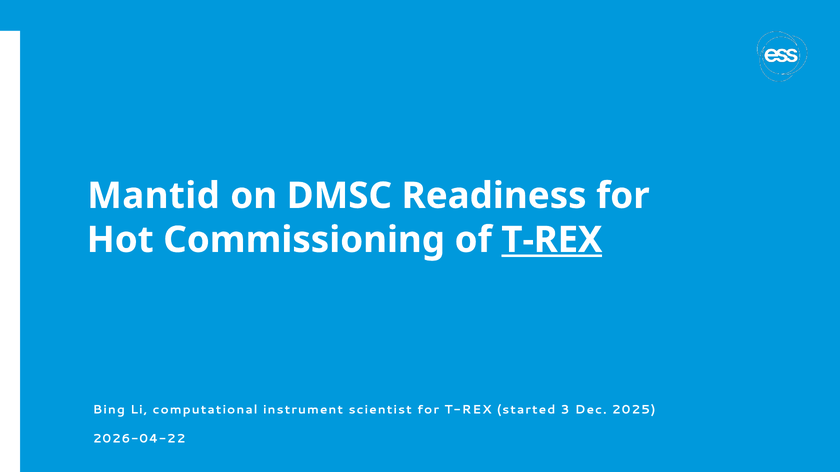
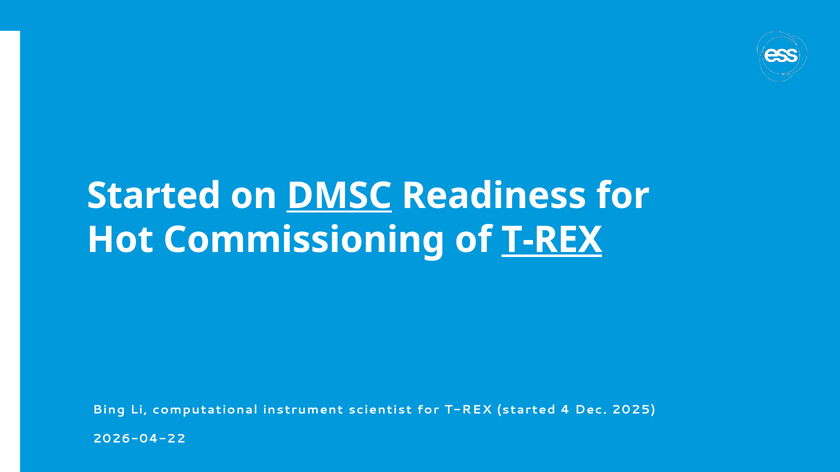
Mantid at (154, 196): Mantid -> Started
DMSC underline: none -> present
3: 3 -> 4
